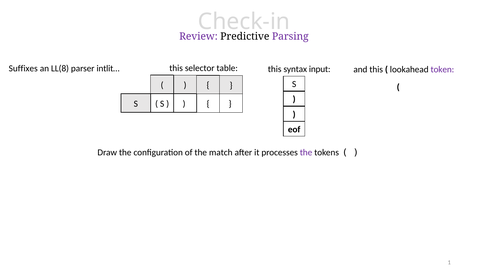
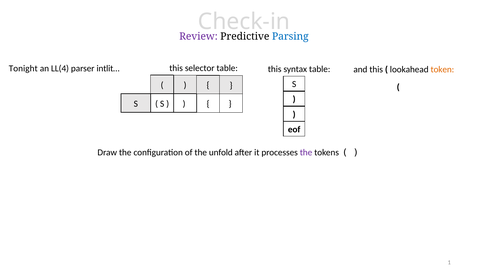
Parsing colour: purple -> blue
Suffixes: Suffixes -> Tonight
LL(8: LL(8 -> LL(4
syntax input: input -> table
token colour: purple -> orange
match: match -> unfold
